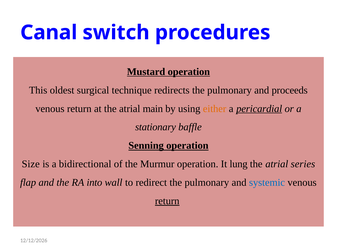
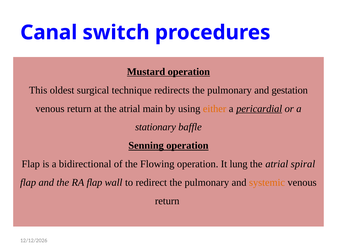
proceeds: proceeds -> gestation
Size at (31, 165): Size -> Flap
Murmur: Murmur -> Flowing
atrial series: series -> spiral
RA into: into -> flap
systemic at (267, 183) colour: blue -> orange
return at (167, 202) underline: present -> none
